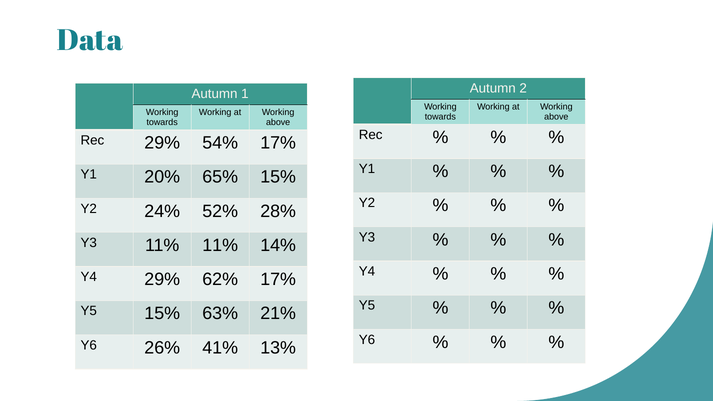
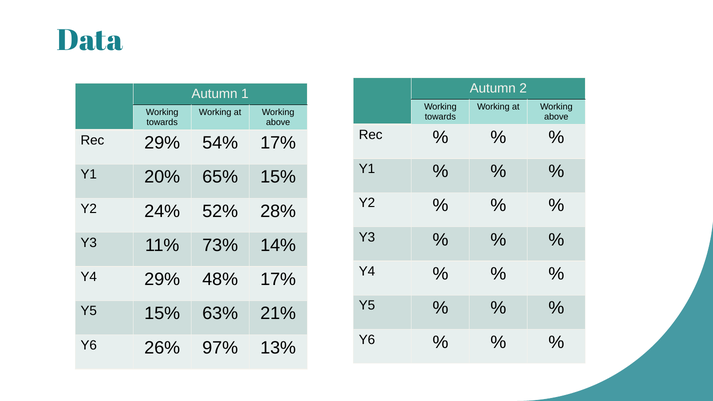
11% 11%: 11% -> 73%
62%: 62% -> 48%
41%: 41% -> 97%
